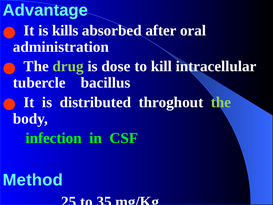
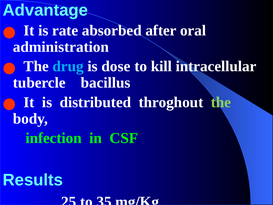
kills: kills -> rate
drug colour: light green -> light blue
Method: Method -> Results
